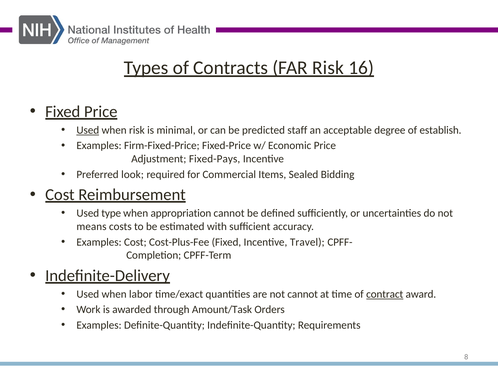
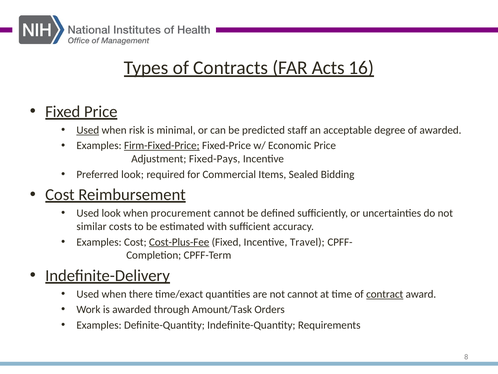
FAR Risk: Risk -> Acts
of establish: establish -> awarded
Firm-Fixed-Price underline: none -> present
Used type: type -> look
appropriation: appropriation -> procurement
means: means -> similar
Cost-Plus-Fee underline: none -> present
labor: labor -> there
